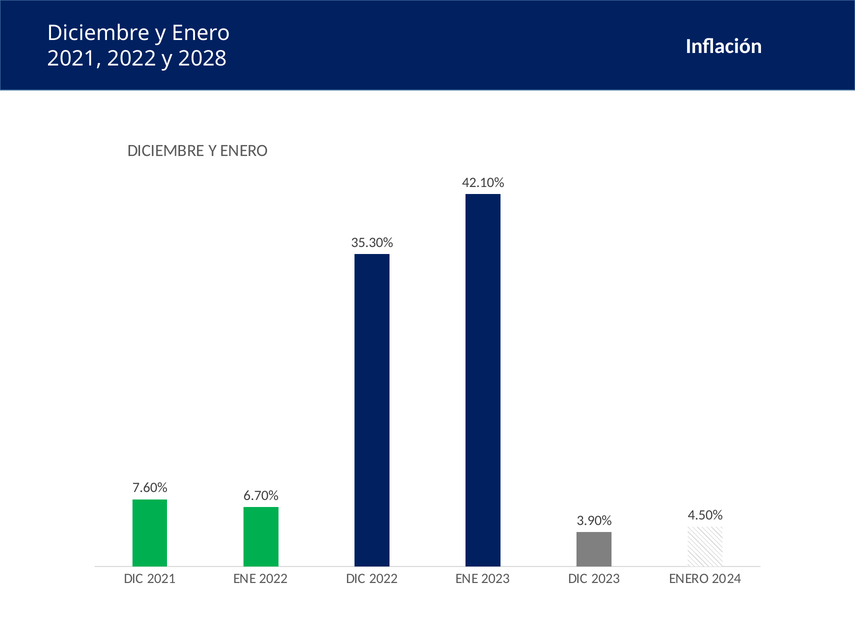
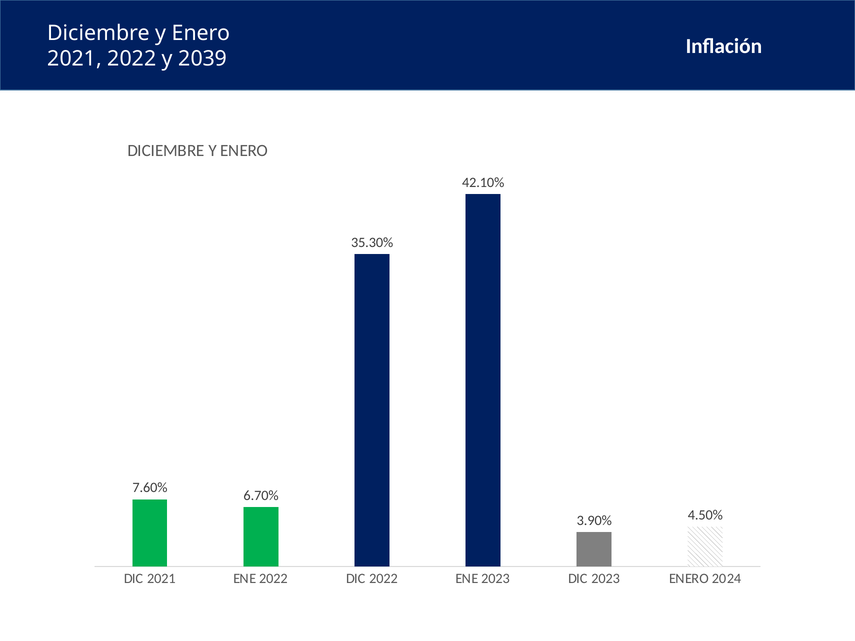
2028: 2028 -> 2039
